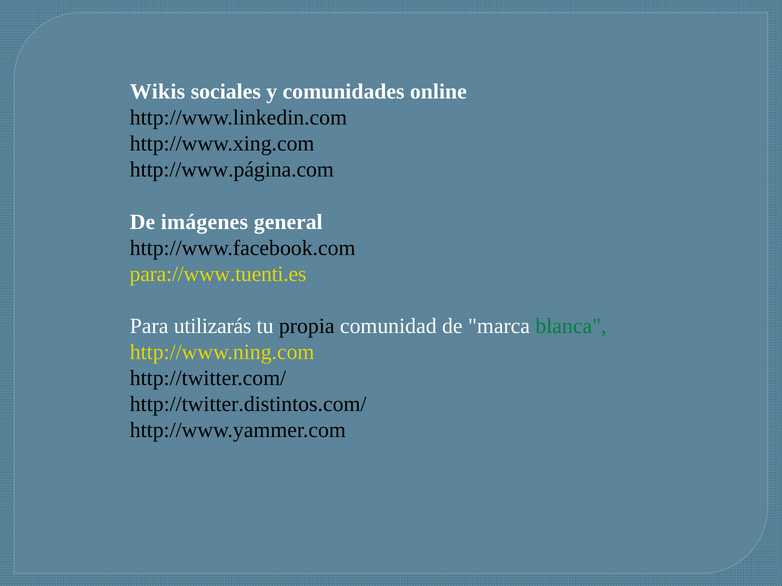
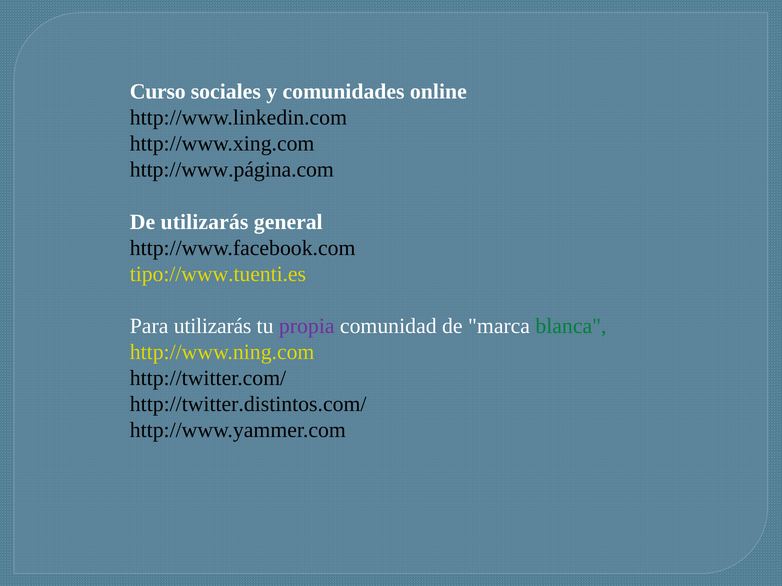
Wikis: Wikis -> Curso
De imágenes: imágenes -> utilizarás
para://www.tuenti.es: para://www.tuenti.es -> tipo://www.tuenti.es
propia colour: black -> purple
